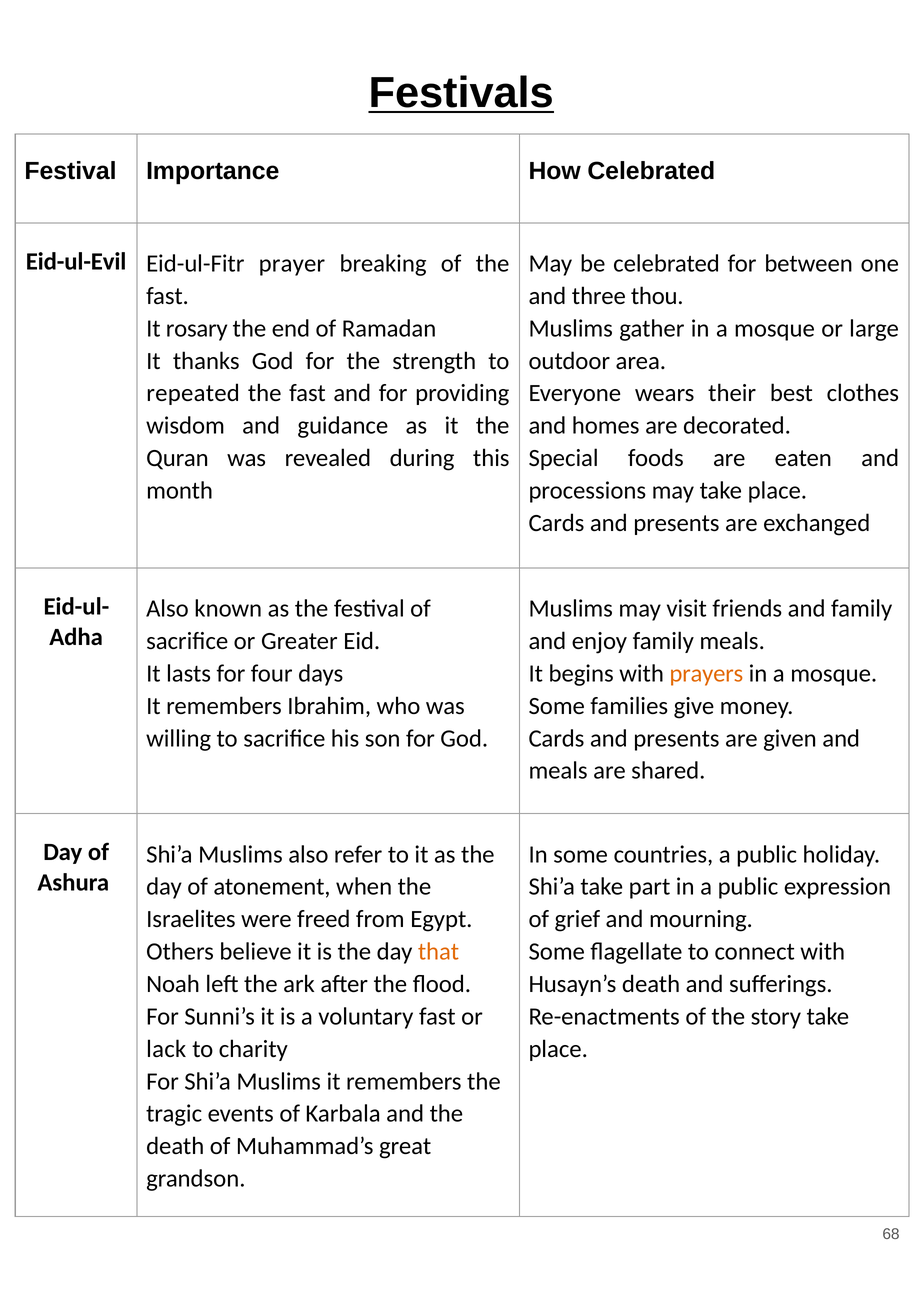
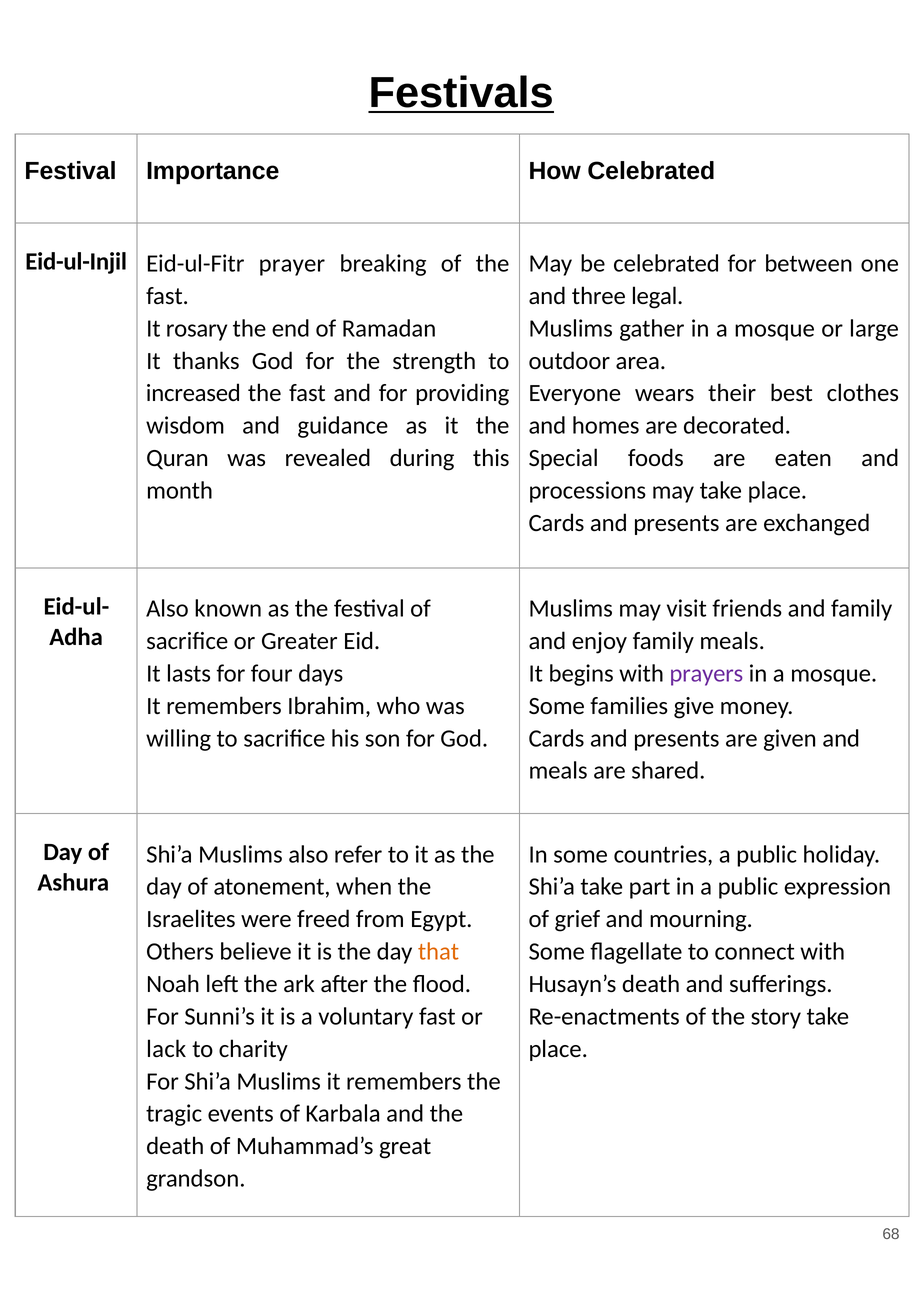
Eid-ul-Evil: Eid-ul-Evil -> Eid-ul-Injil
thou: thou -> legal
repeated: repeated -> increased
prayers colour: orange -> purple
